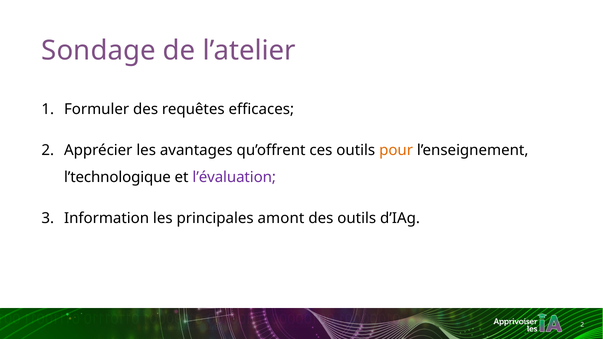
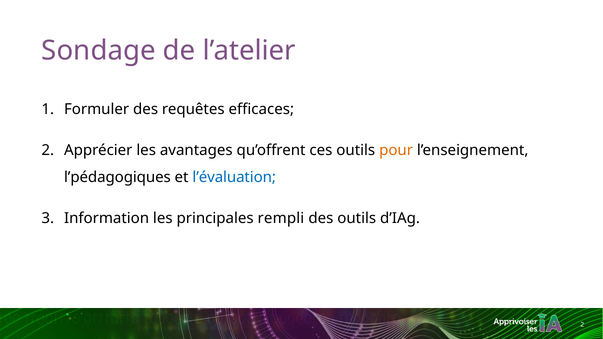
l’technologique: l’technologique -> l’pédagogiques
l’évaluation colour: purple -> blue
amont: amont -> rempli
